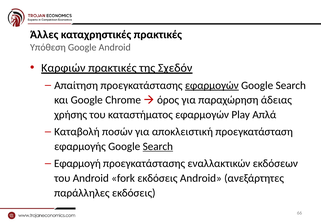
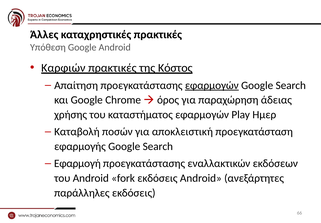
Σχεδόν: Σχεδόν -> Κόστος
Απλά: Απλά -> Ημερ
Search at (158, 146) underline: present -> none
